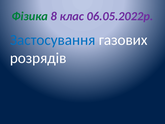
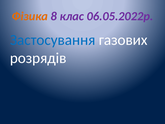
Фізика colour: green -> orange
